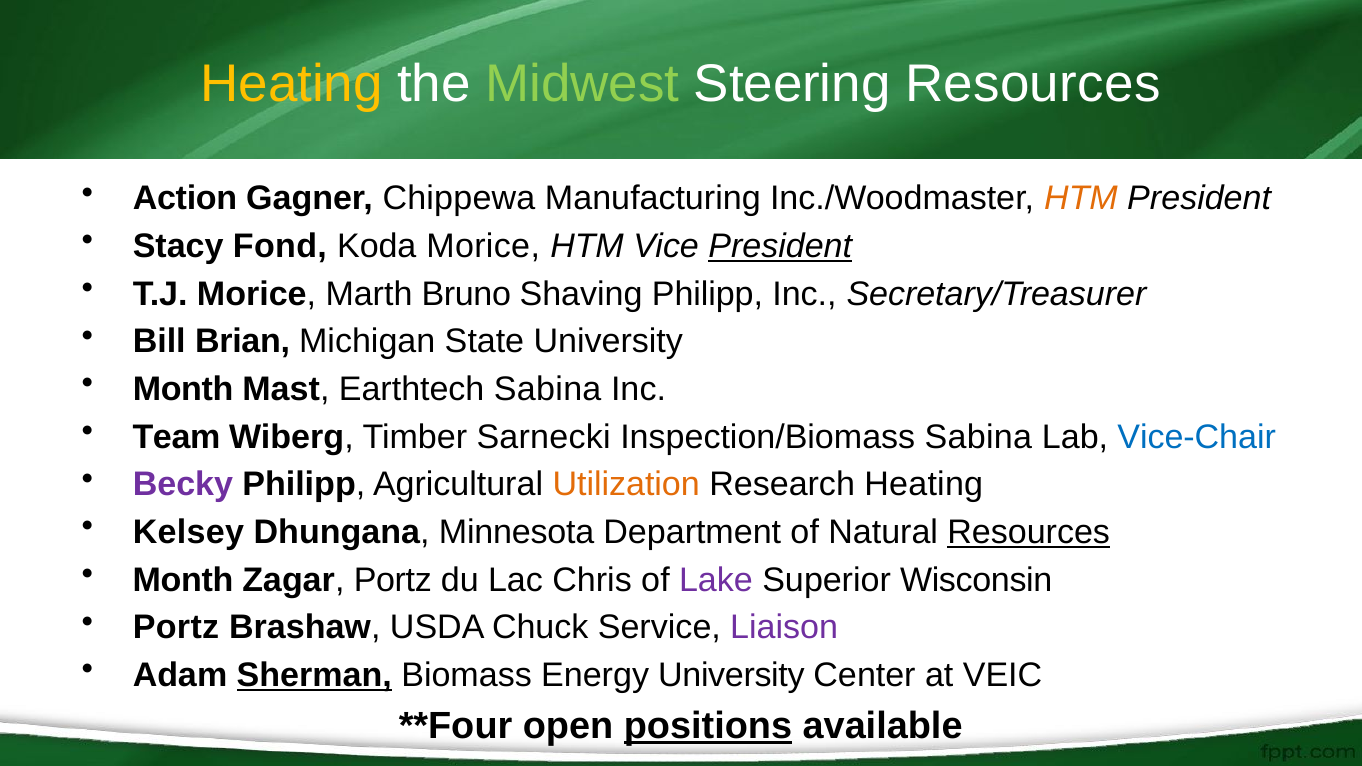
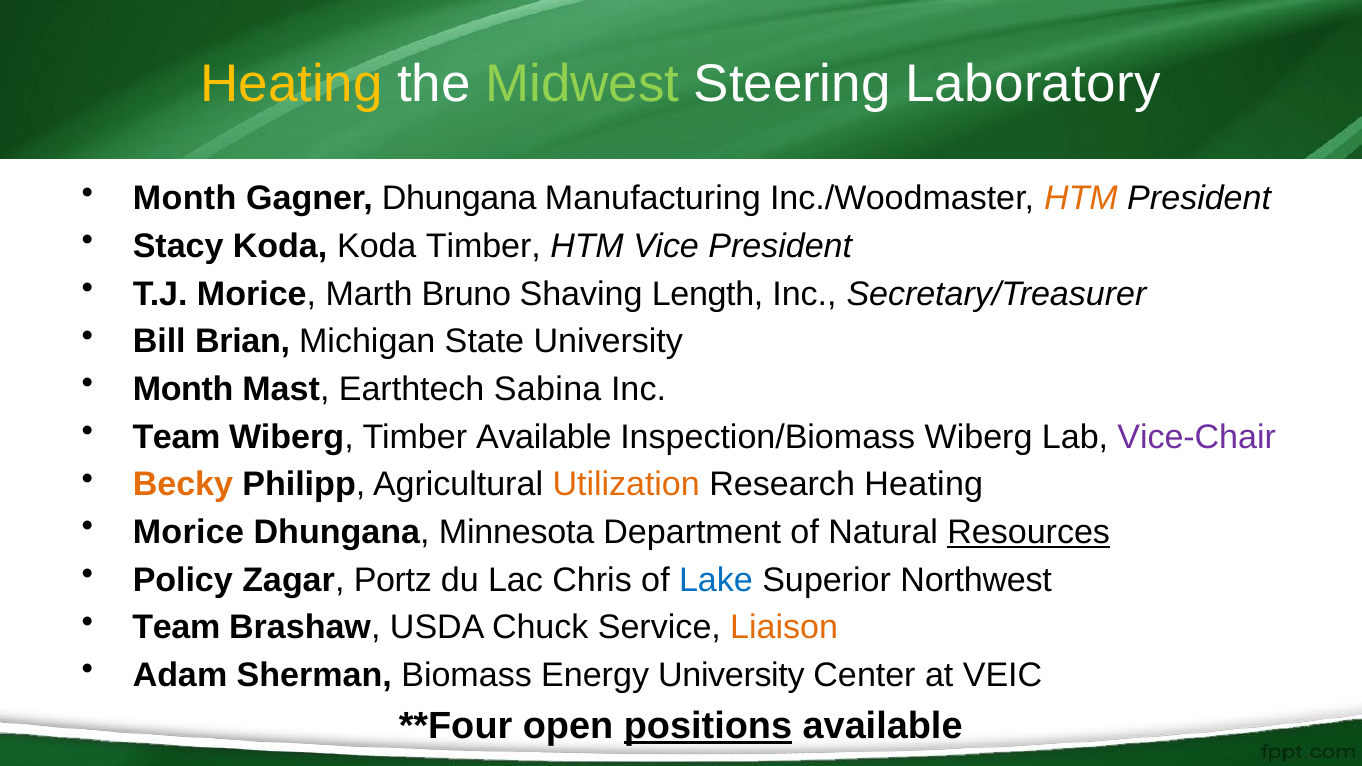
Steering Resources: Resources -> Laboratory
Action at (185, 199): Action -> Month
Gagner Chippewa: Chippewa -> Dhungana
Stacy Fond: Fond -> Koda
Koda Morice: Morice -> Timber
President at (780, 246) underline: present -> none
Shaving Philipp: Philipp -> Length
Timber Sarnecki: Sarnecki -> Available
Inspection/Biomass Sabina: Sabina -> Wiberg
Vice-Chair colour: blue -> purple
Becky colour: purple -> orange
Kelsey at (188, 532): Kelsey -> Morice
Month at (183, 580): Month -> Policy
Lake colour: purple -> blue
Wisconsin: Wisconsin -> Northwest
Portz at (176, 628): Portz -> Team
Liaison colour: purple -> orange
Sherman underline: present -> none
